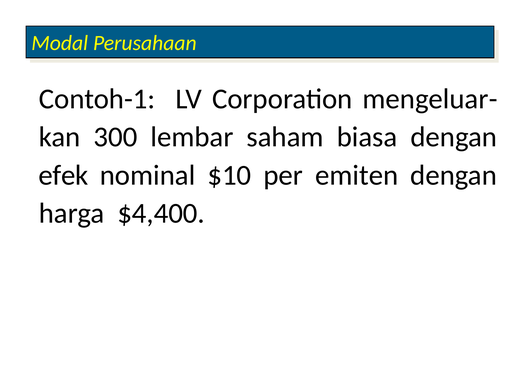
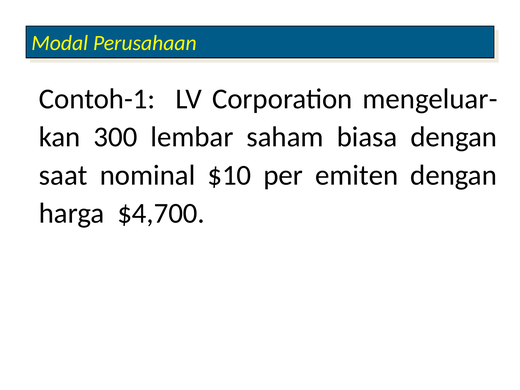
efek: efek -> saat
$4,400: $4,400 -> $4,700
